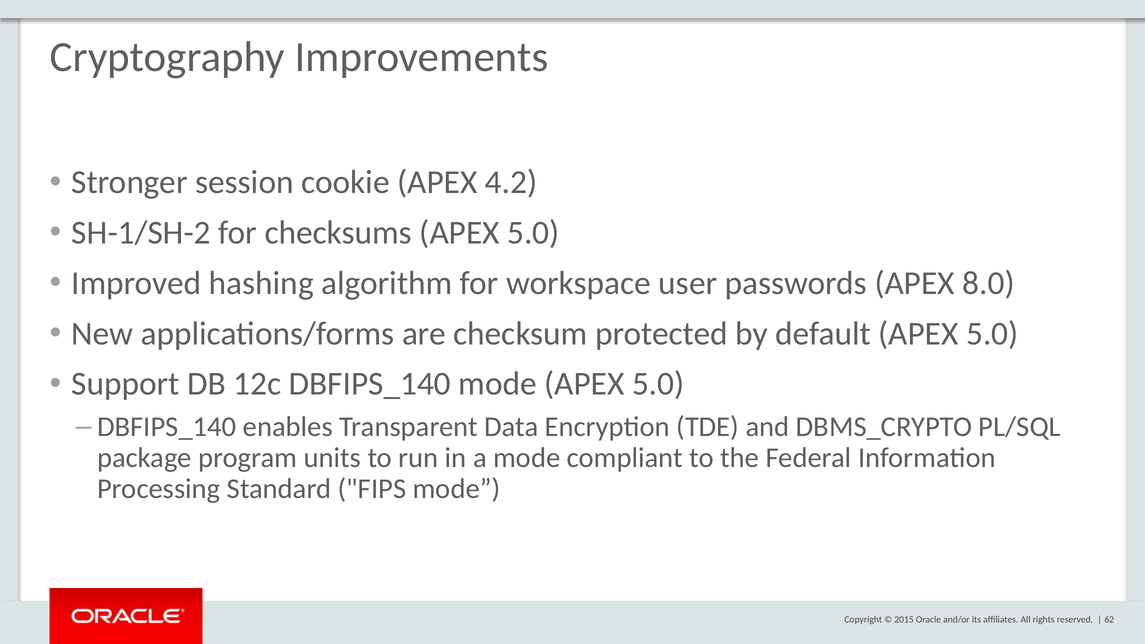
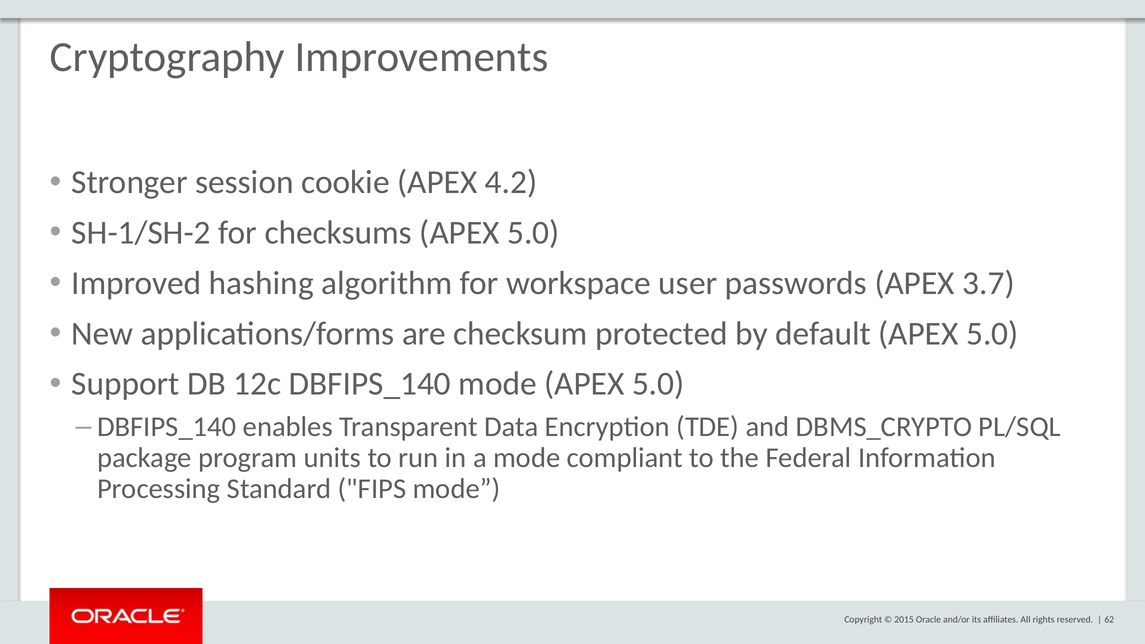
8.0: 8.0 -> 3.7
